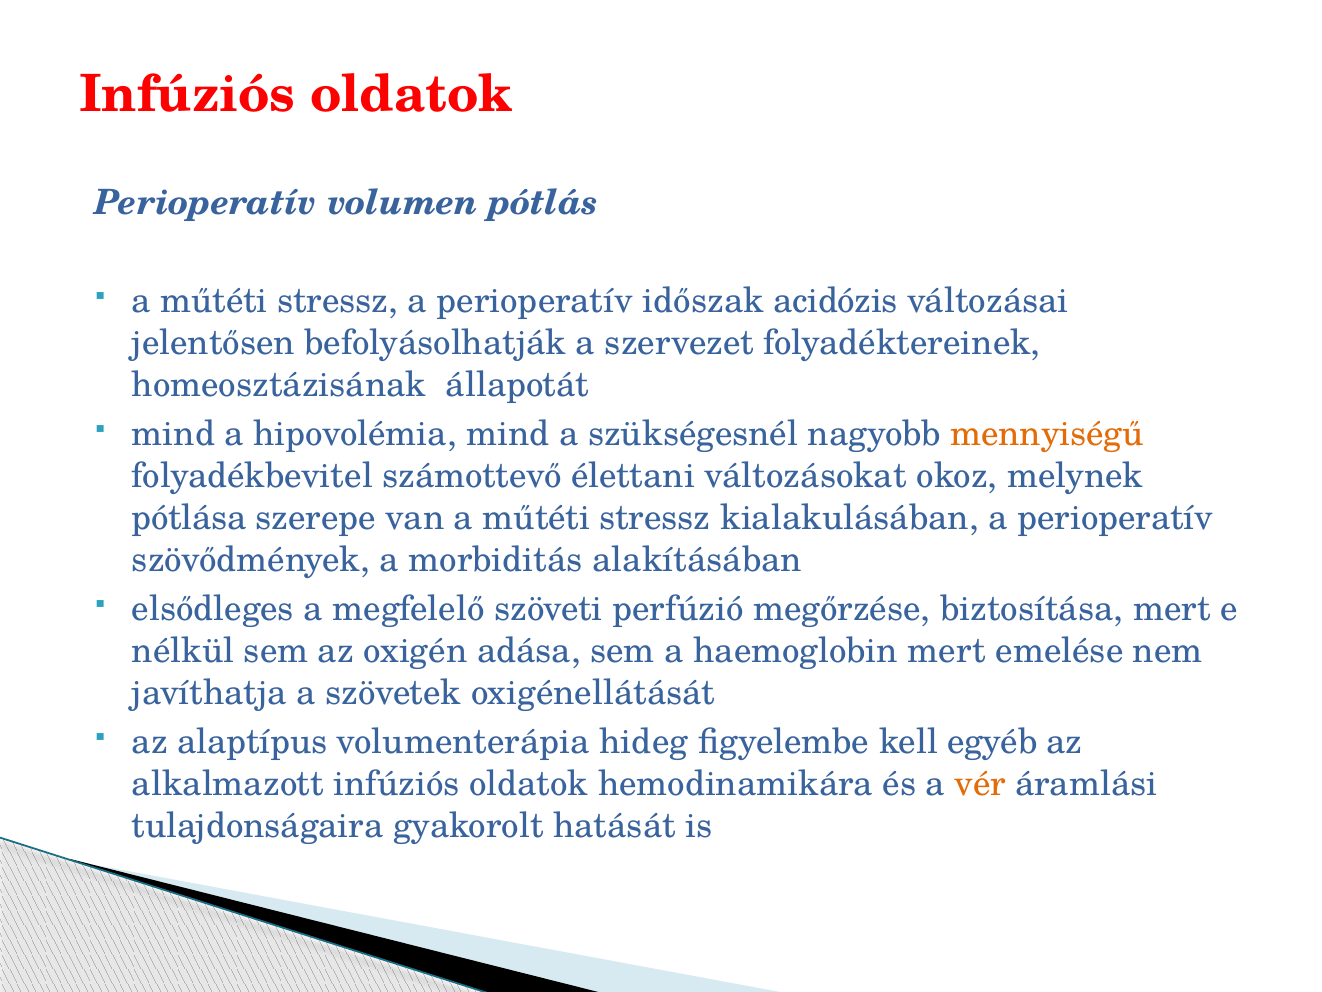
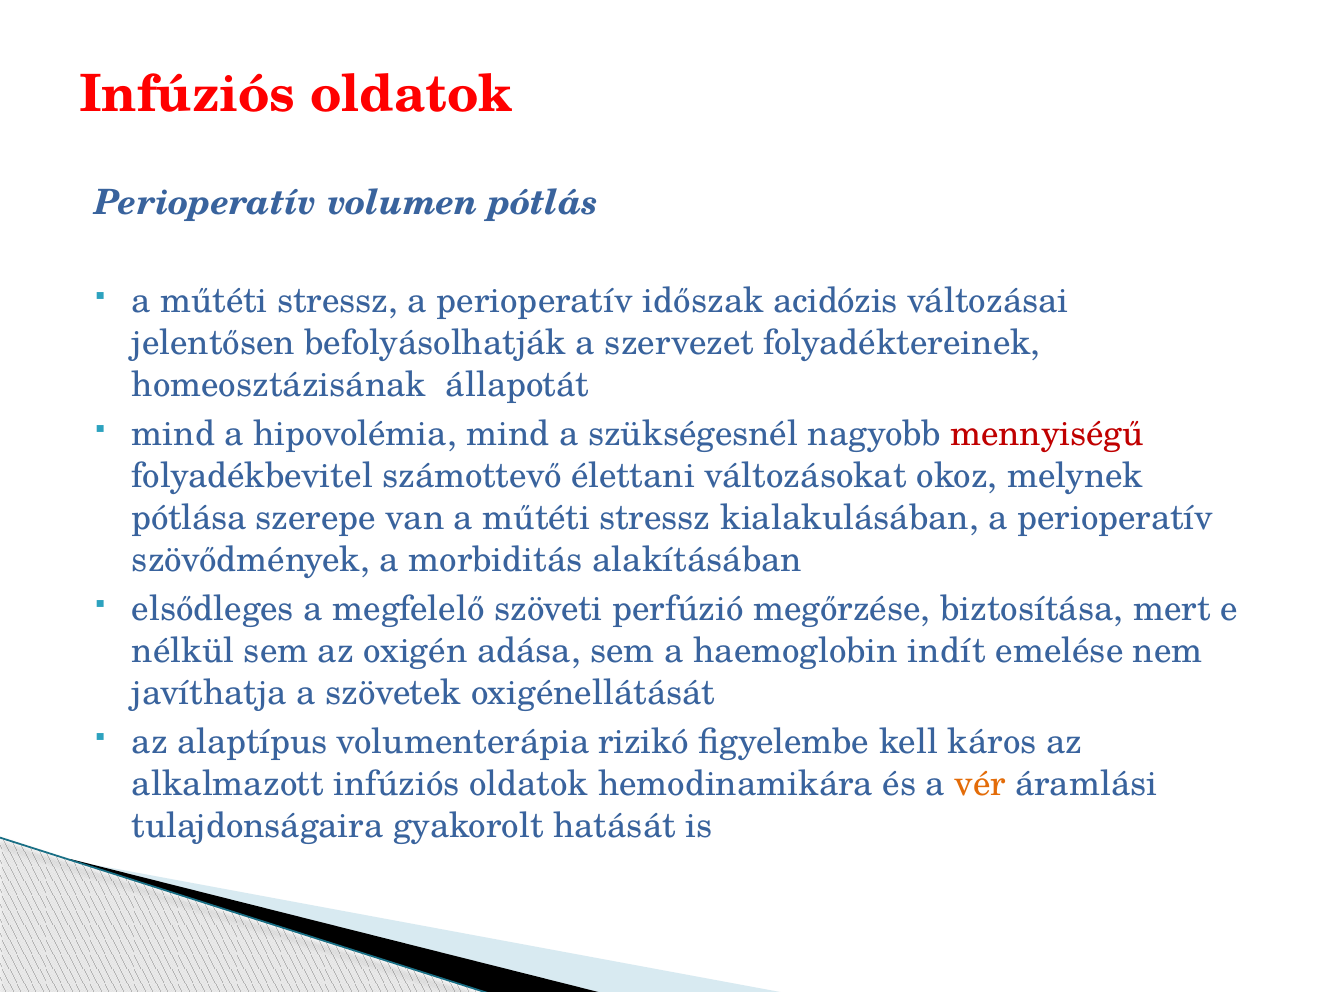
mennyiségű colour: orange -> red
haemoglobin mert: mert -> indít
hideg: hideg -> rizikó
egyéb: egyéb -> káros
